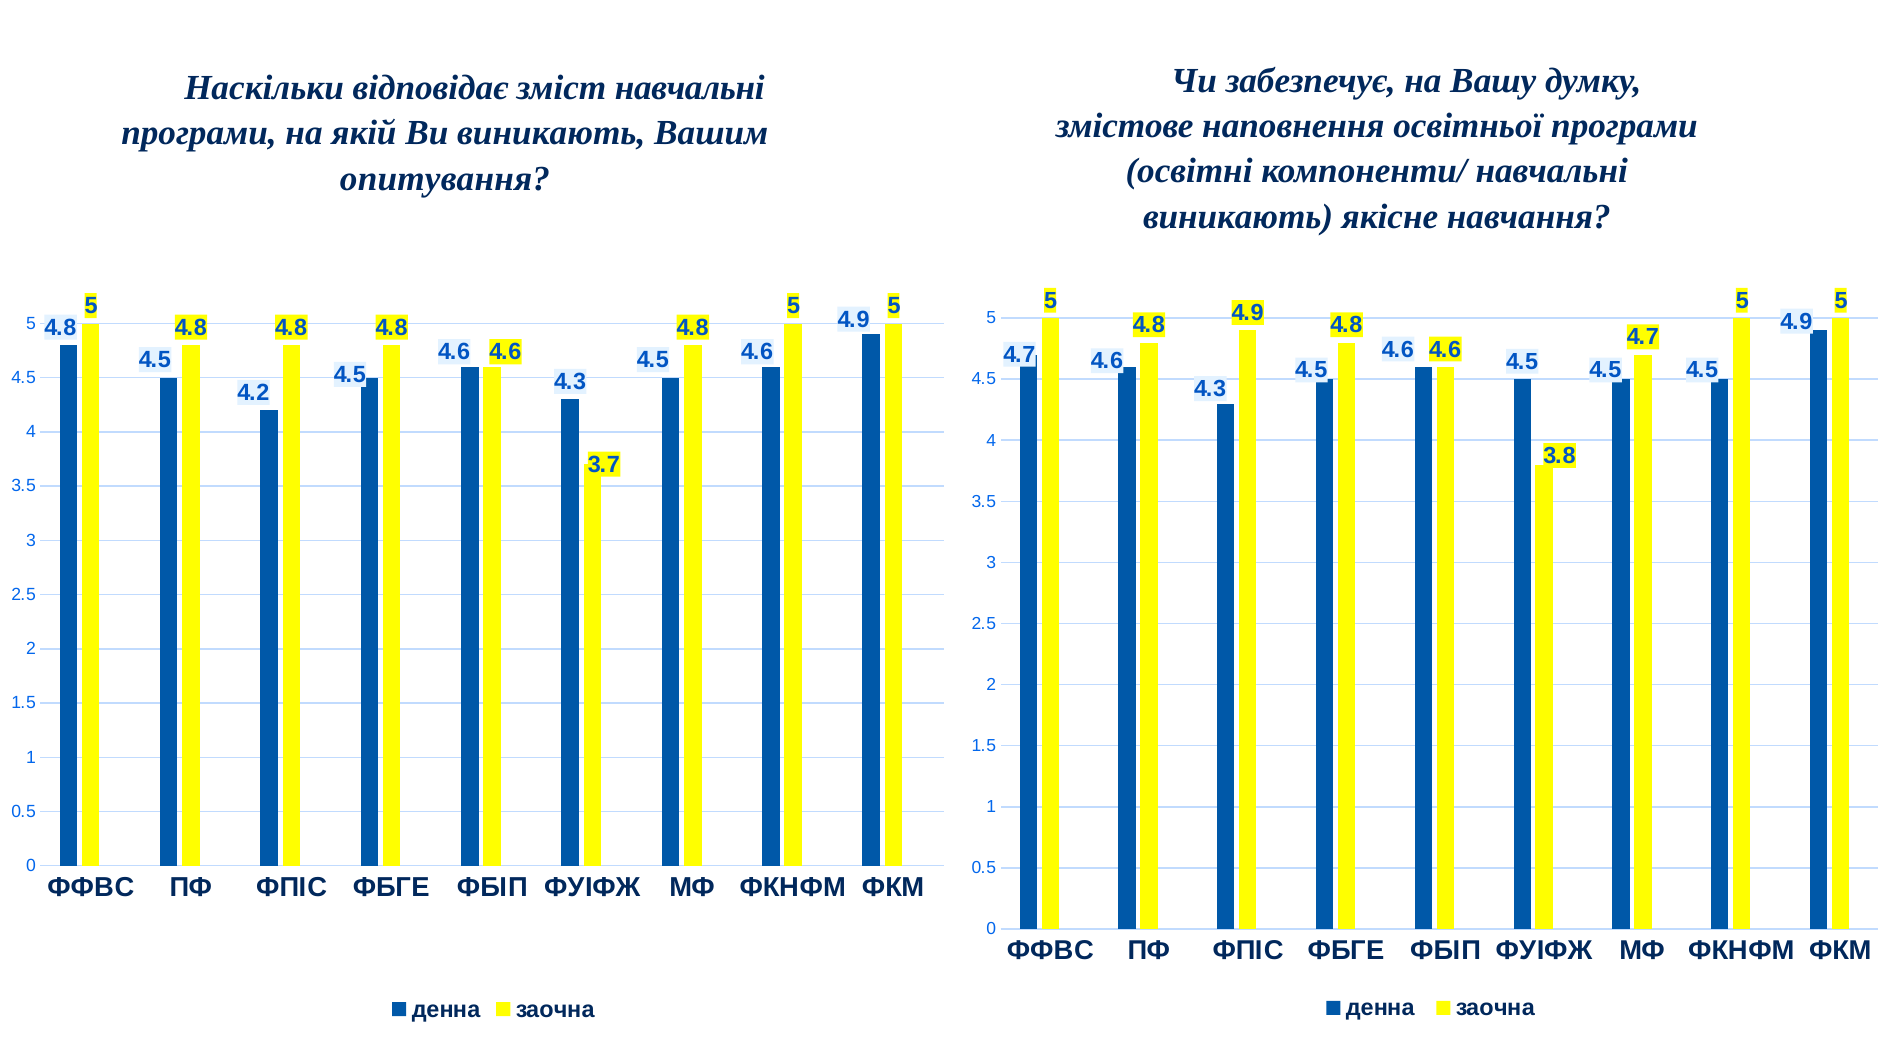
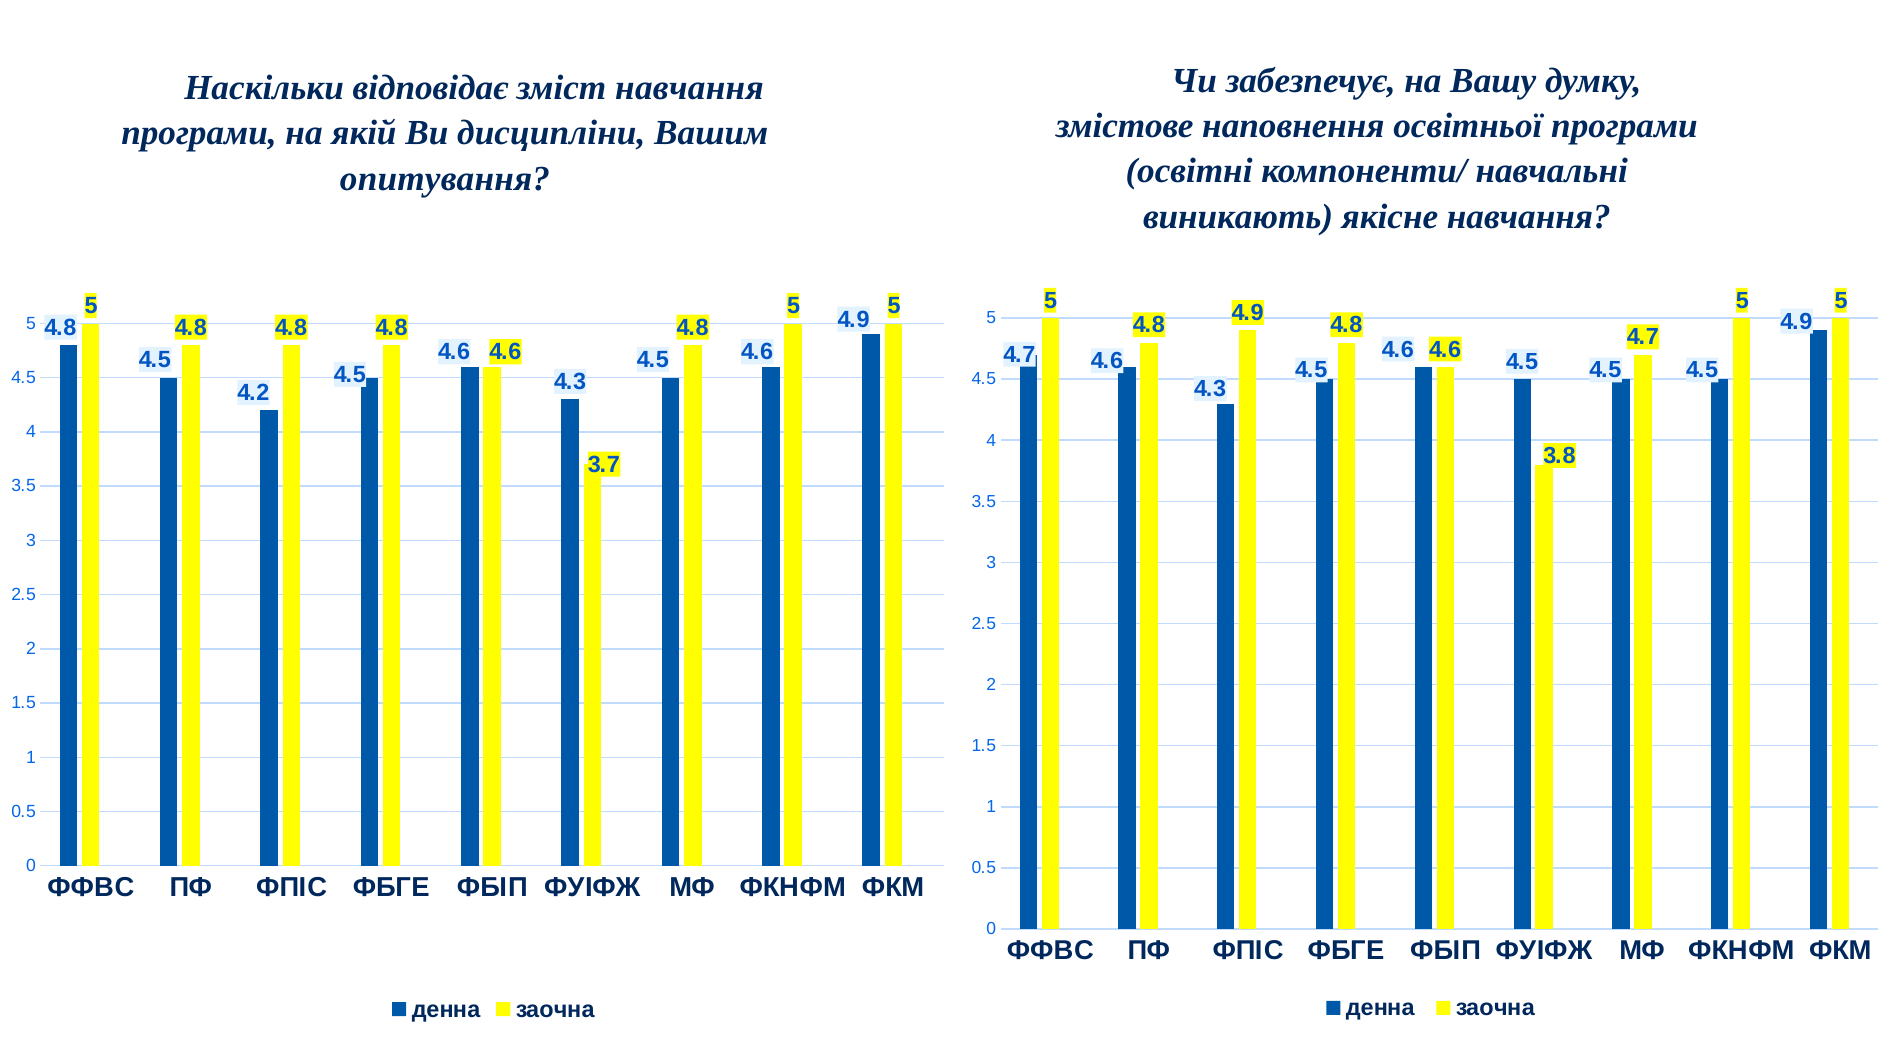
зміст навчальні: навчальні -> навчання
Ви виникають: виникають -> дисципліни
